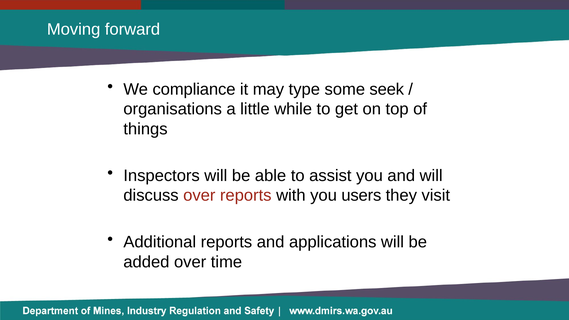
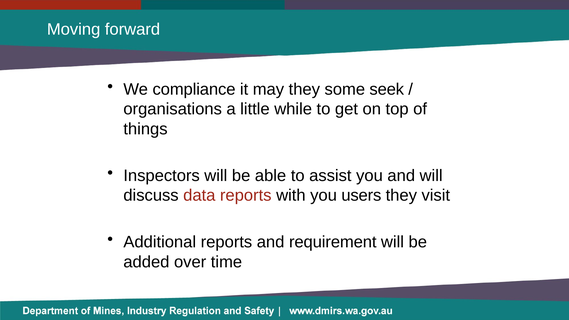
may type: type -> they
discuss over: over -> data
applications: applications -> requirement
